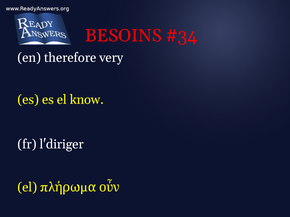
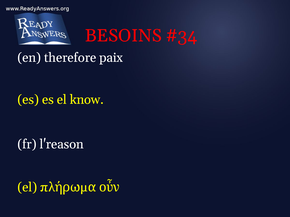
very: very -> paix
l'diriger: l'diriger -> l'reason
